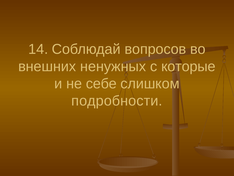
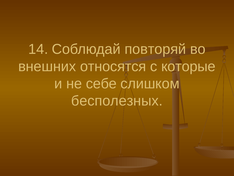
вопросов: вопросов -> повторяй
ненужных: ненужных -> относятся
подробности: подробности -> бесполезных
